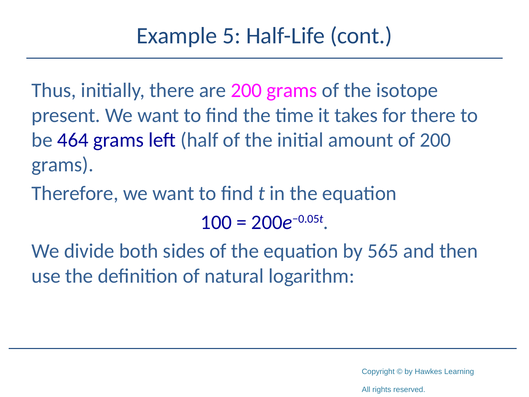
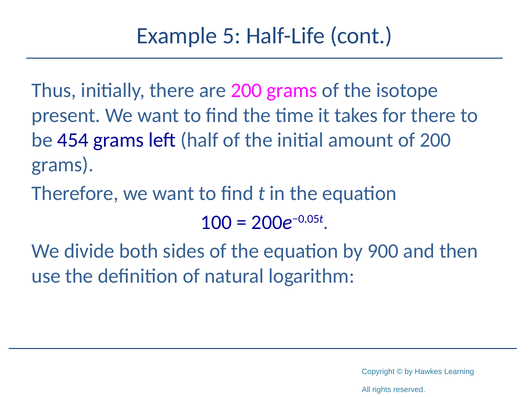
464: 464 -> 454
565: 565 -> 900
